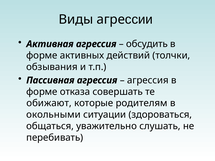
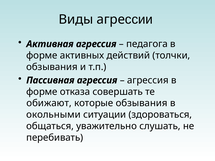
обсудить: обсудить -> педагога
которые родителям: родителям -> обзывания
